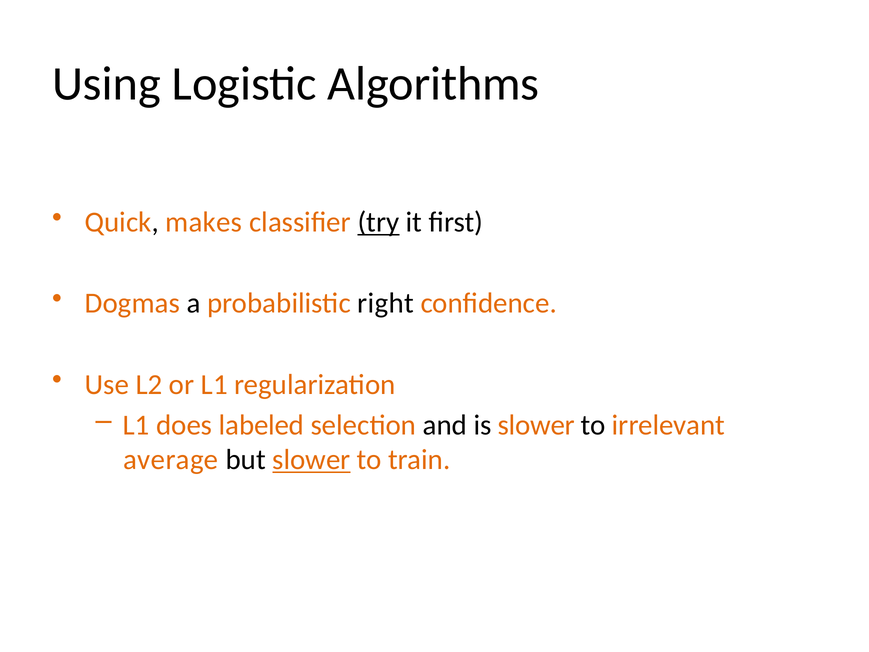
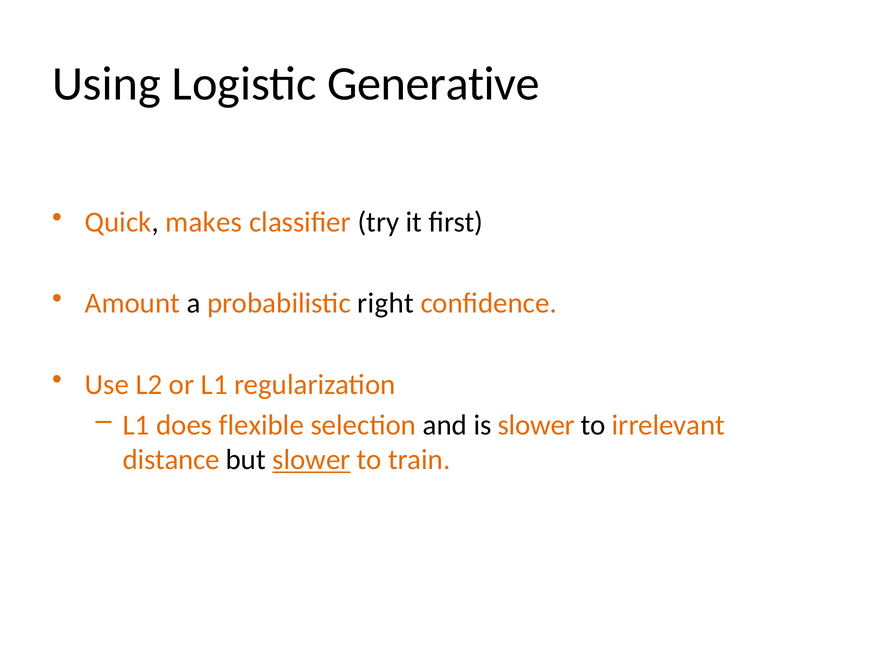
Algorithms: Algorithms -> Generative
try underline: present -> none
Dogmas: Dogmas -> Amount
labeled: labeled -> flexible
average: average -> distance
